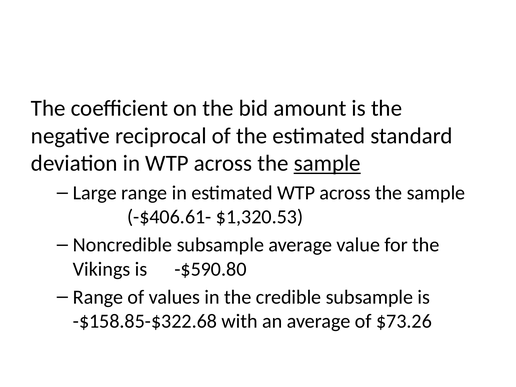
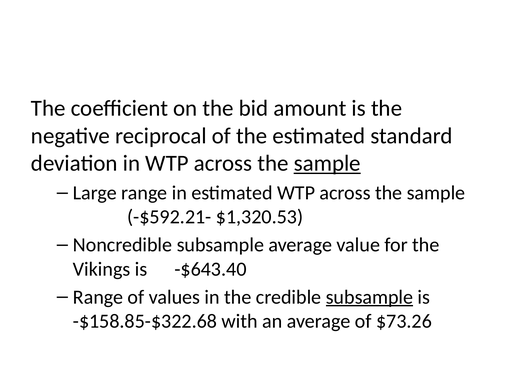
-$406.61-: -$406.61- -> -$592.21-
-$590.80: -$590.80 -> -$643.40
subsample at (369, 297) underline: none -> present
